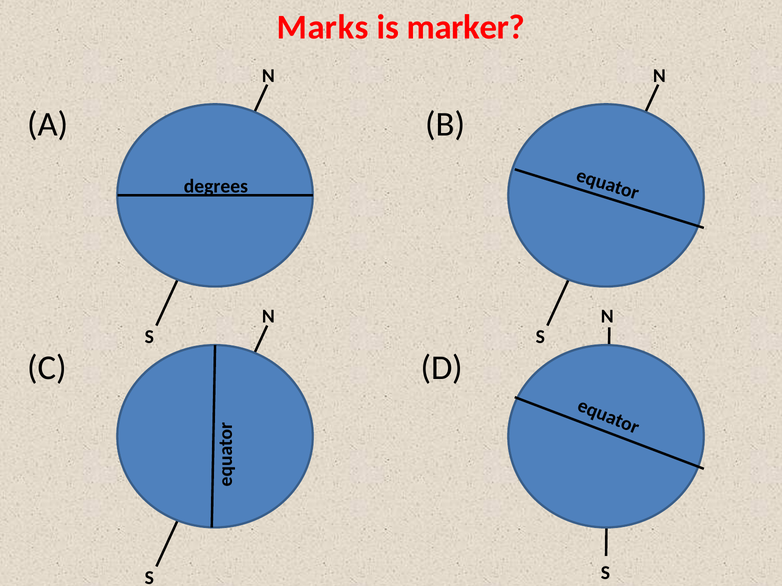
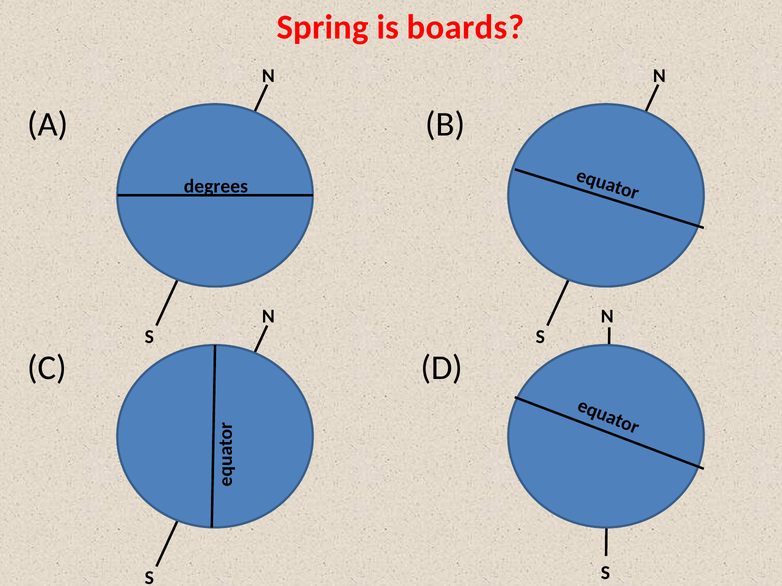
Marks: Marks -> Spring
marker: marker -> boards
